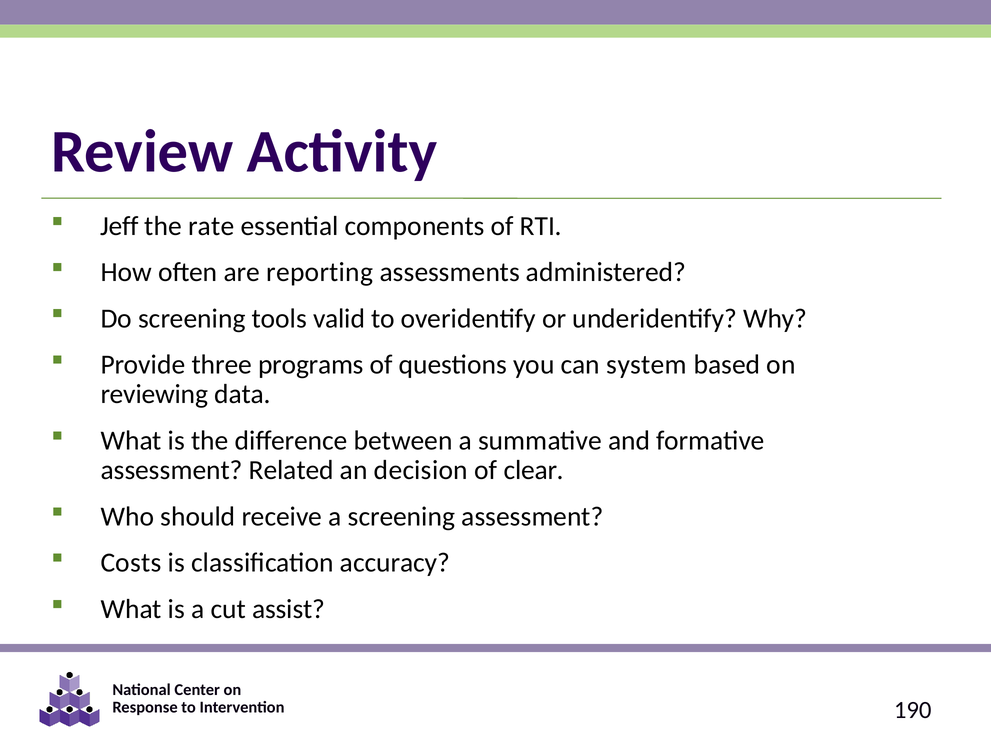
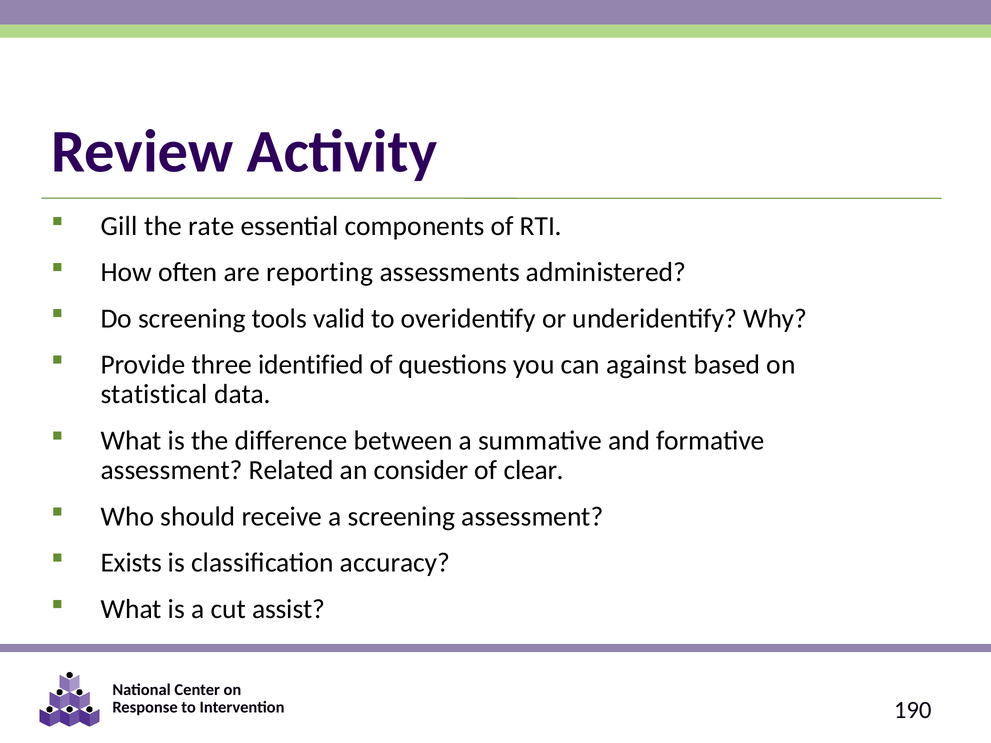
Jeff: Jeff -> Gill
programs: programs -> identified
system: system -> against
reviewing: reviewing -> statistical
decision: decision -> consider
Costs: Costs -> Exists
